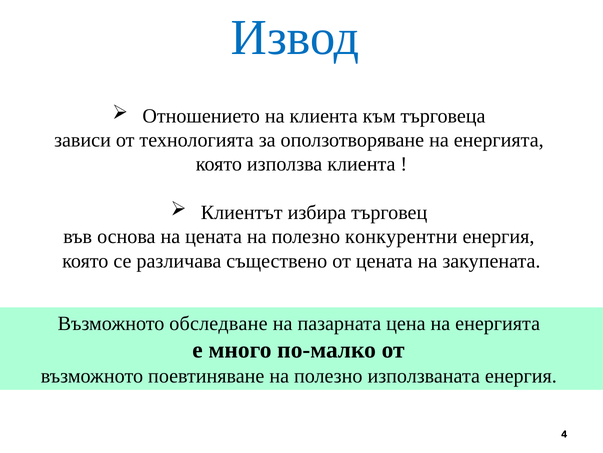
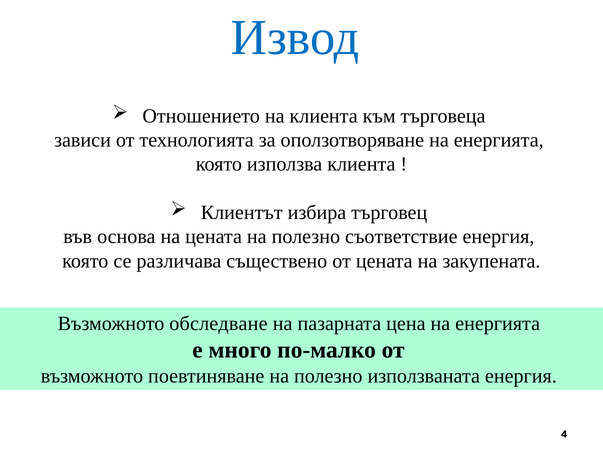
конкурентни: конкурентни -> съответствие
